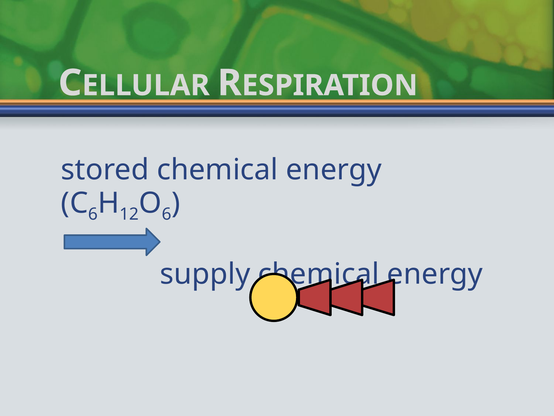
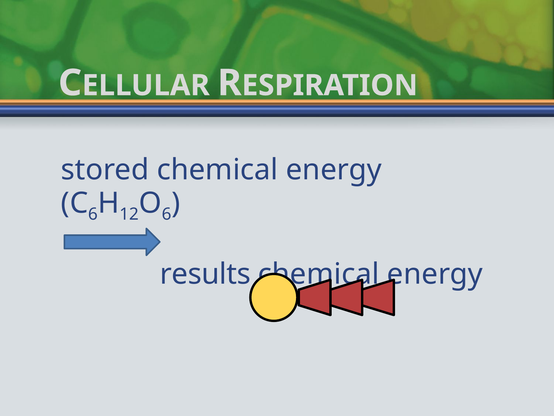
supply: supply -> results
